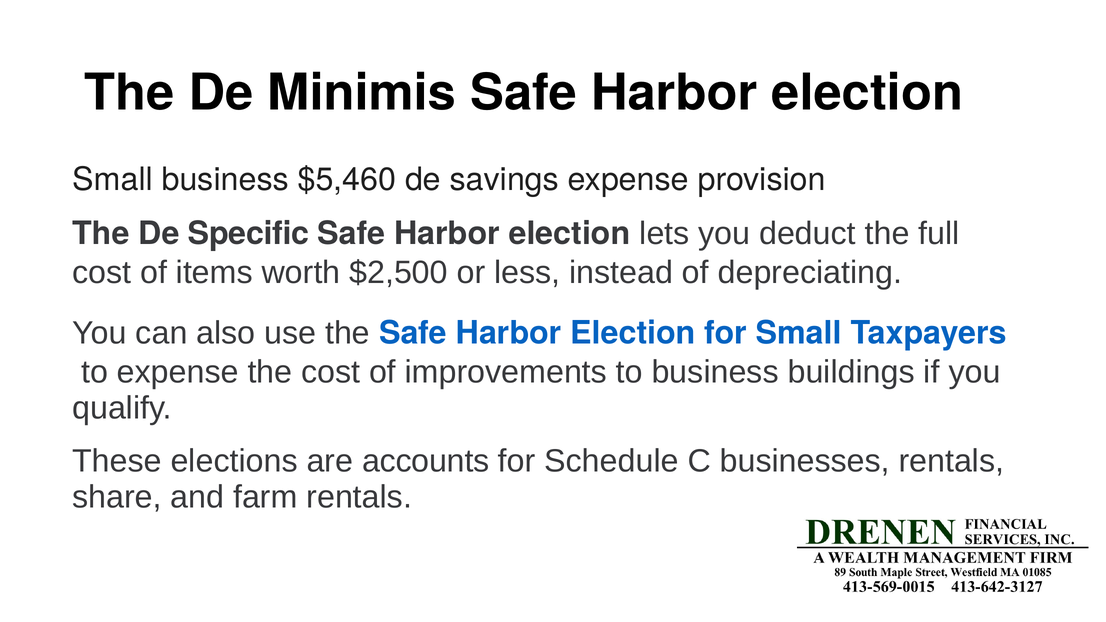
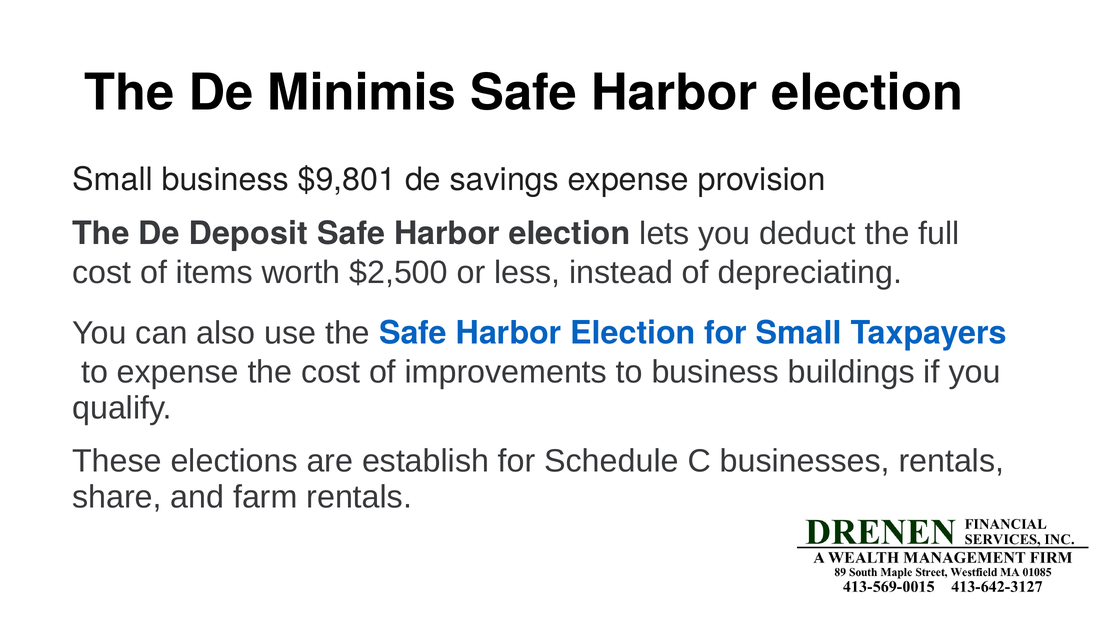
$5,460: $5,460 -> $9,801
Specific: Specific -> Deposit
accounts: accounts -> establish
